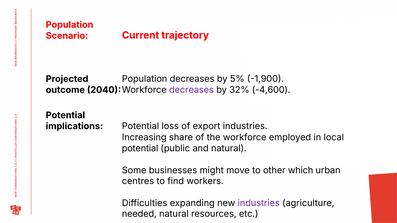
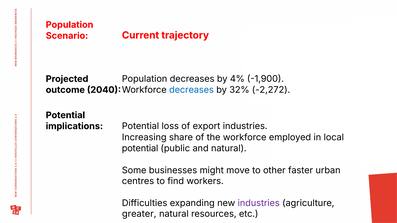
5%: 5% -> 4%
decreases at (191, 90) colour: purple -> blue
-4,600: -4,600 -> -2,272
which: which -> faster
needed: needed -> greater
